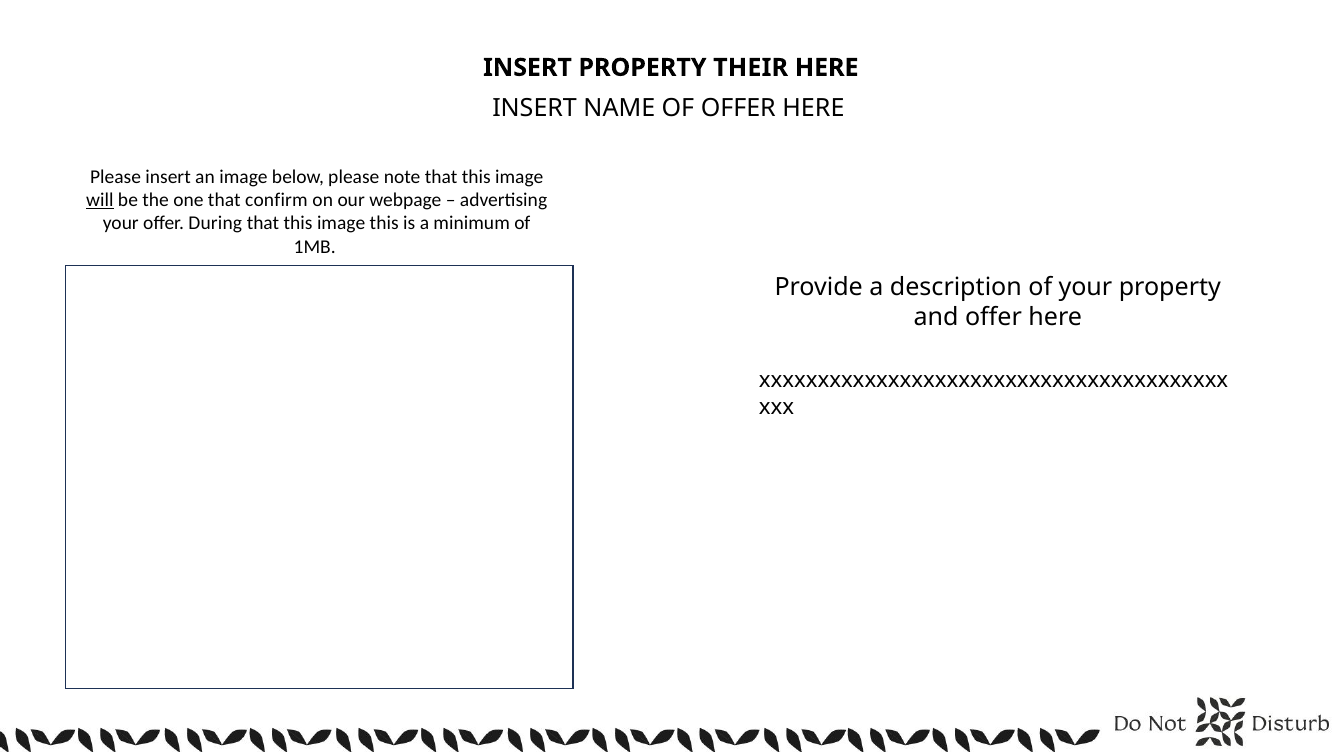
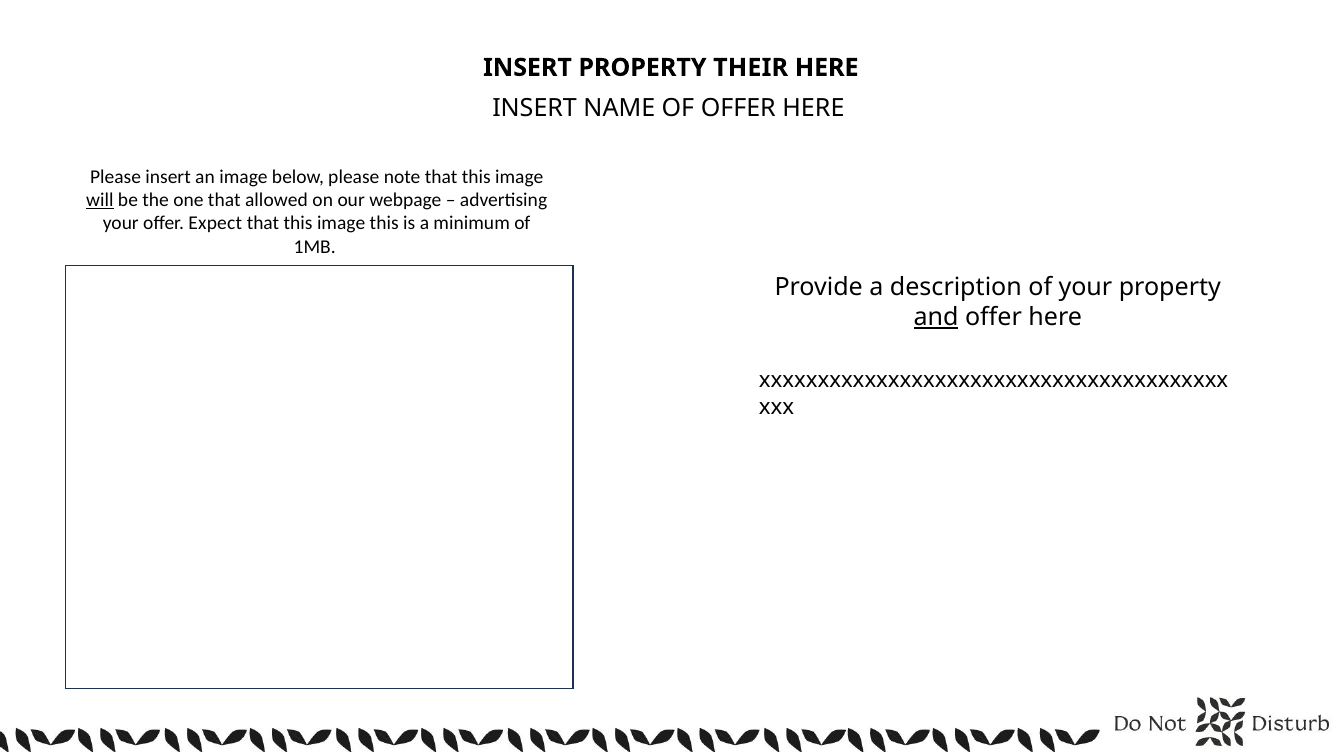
confirm: confirm -> allowed
During: During -> Expect
and underline: none -> present
